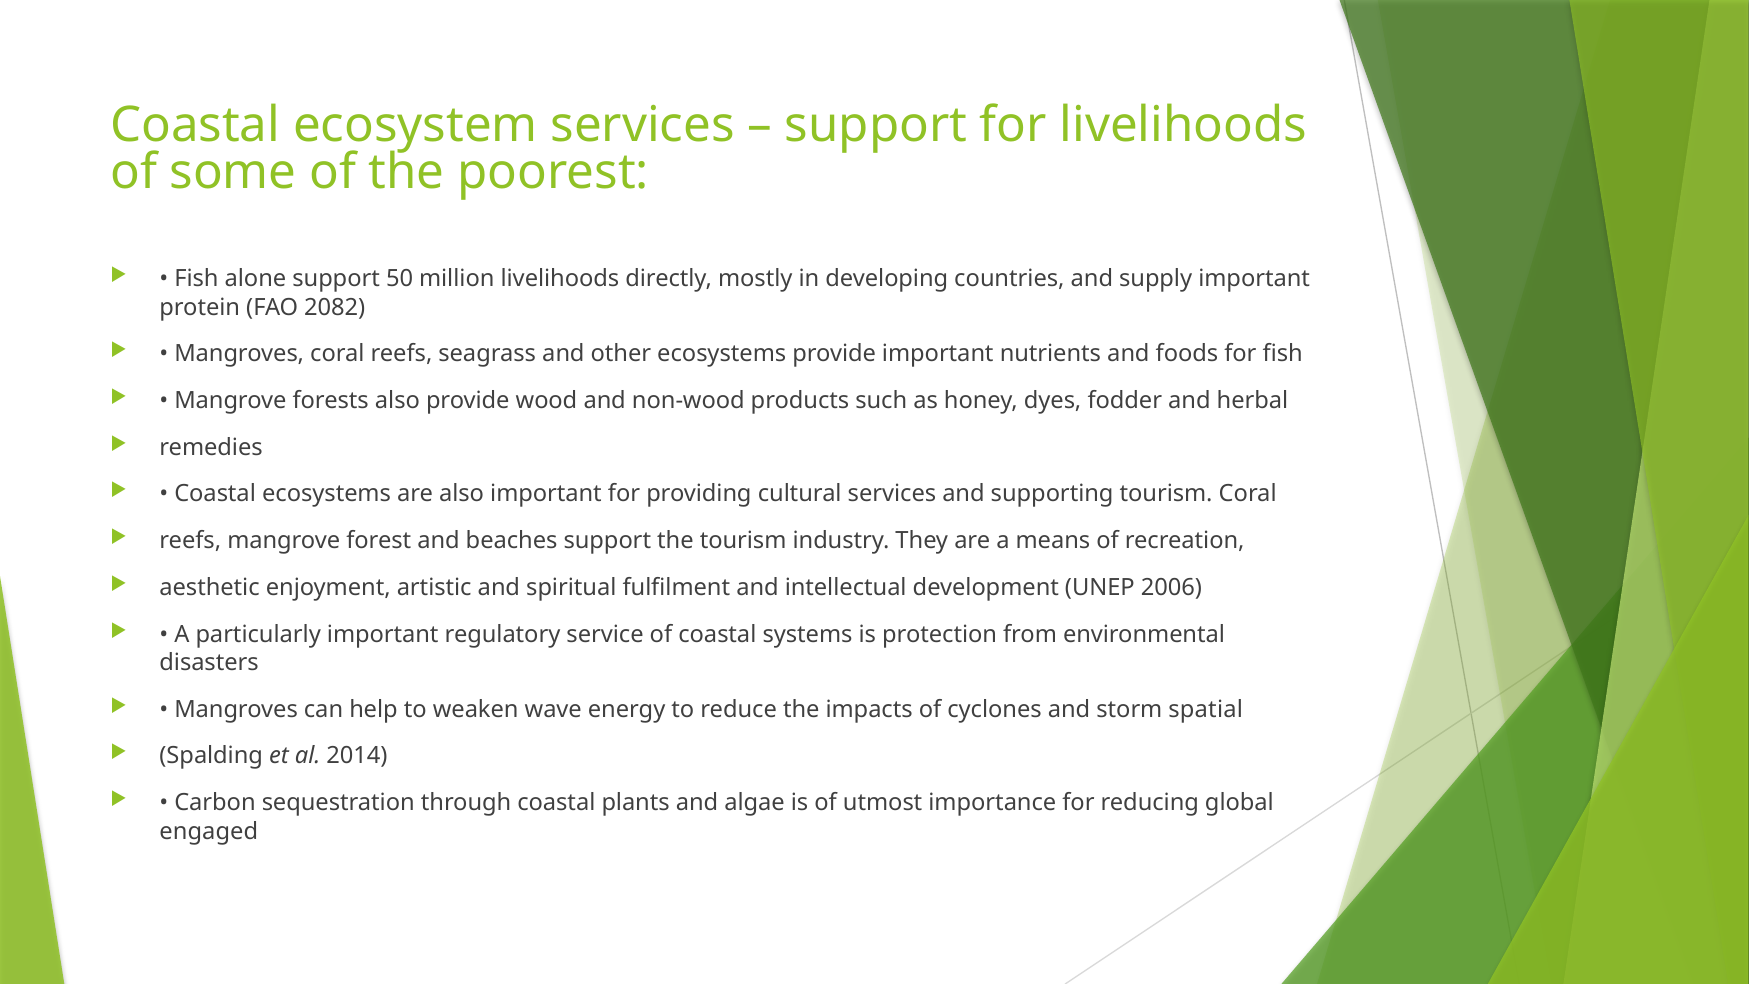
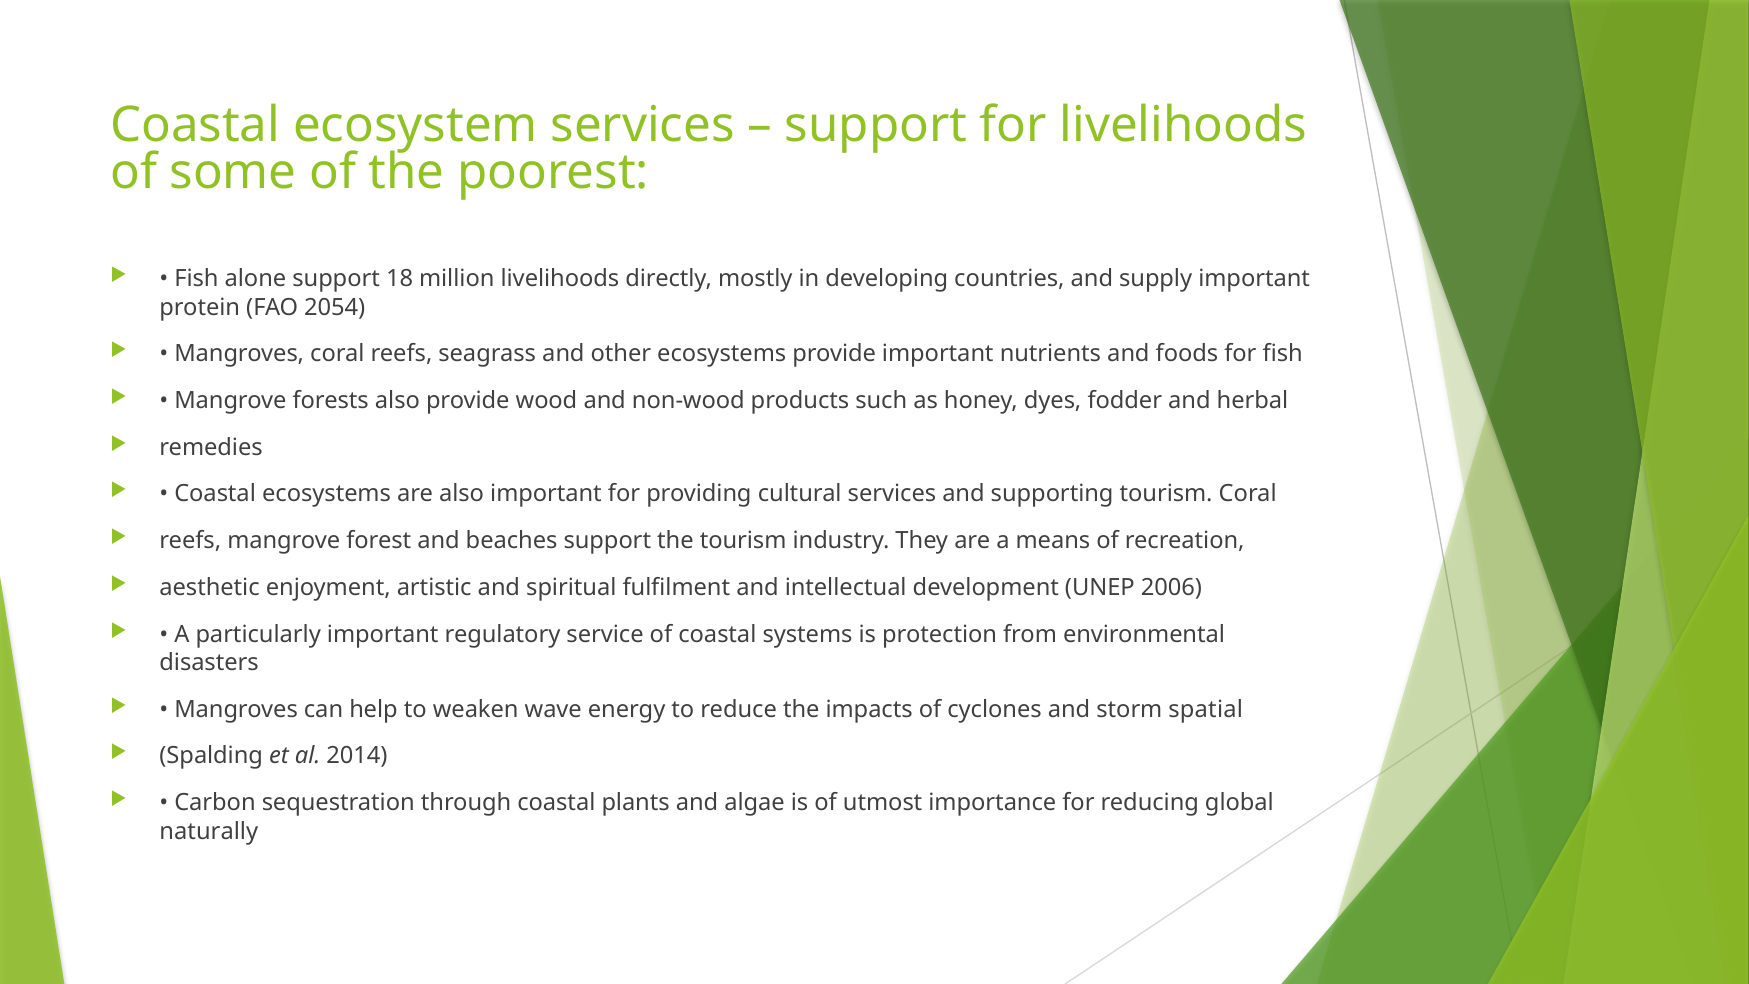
50: 50 -> 18
2082: 2082 -> 2054
engaged: engaged -> naturally
